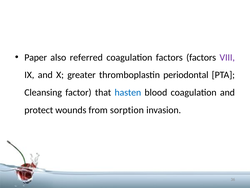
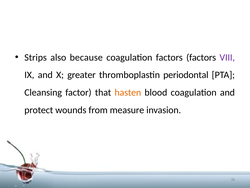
Paper: Paper -> Strips
referred: referred -> because
hasten colour: blue -> orange
sorption: sorption -> measure
